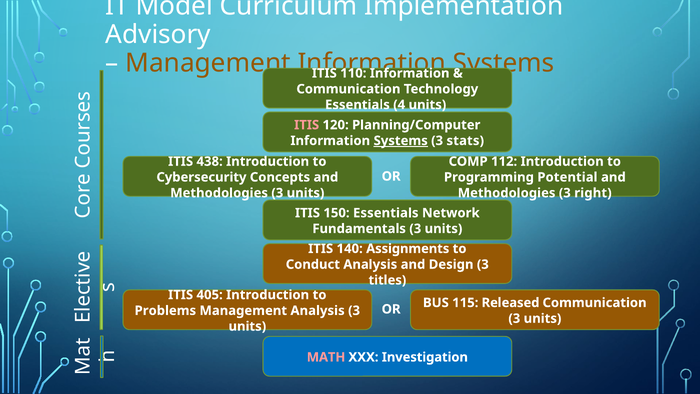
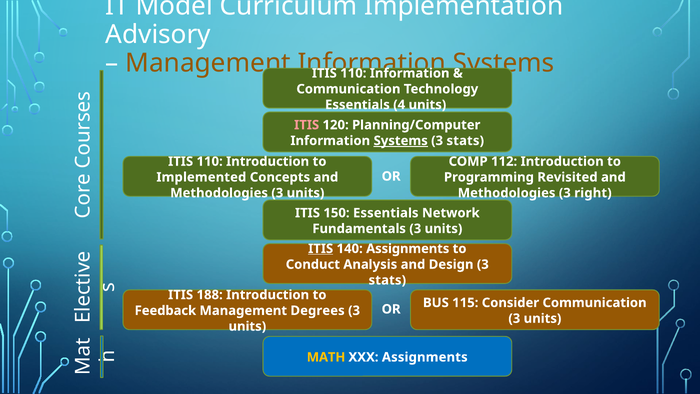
438 at (210, 161): 438 -> 110
Cybersecurity: Cybersecurity -> Implemented
Potential: Potential -> Revisited
ITIS at (321, 249) underline: none -> present
titles at (387, 280): titles -> stats
405: 405 -> 188
Released: Released -> Consider
Problems: Problems -> Feedback
Management Analysis: Analysis -> Degrees
MATH colour: pink -> yellow
XXX Investigation: Investigation -> Assignments
